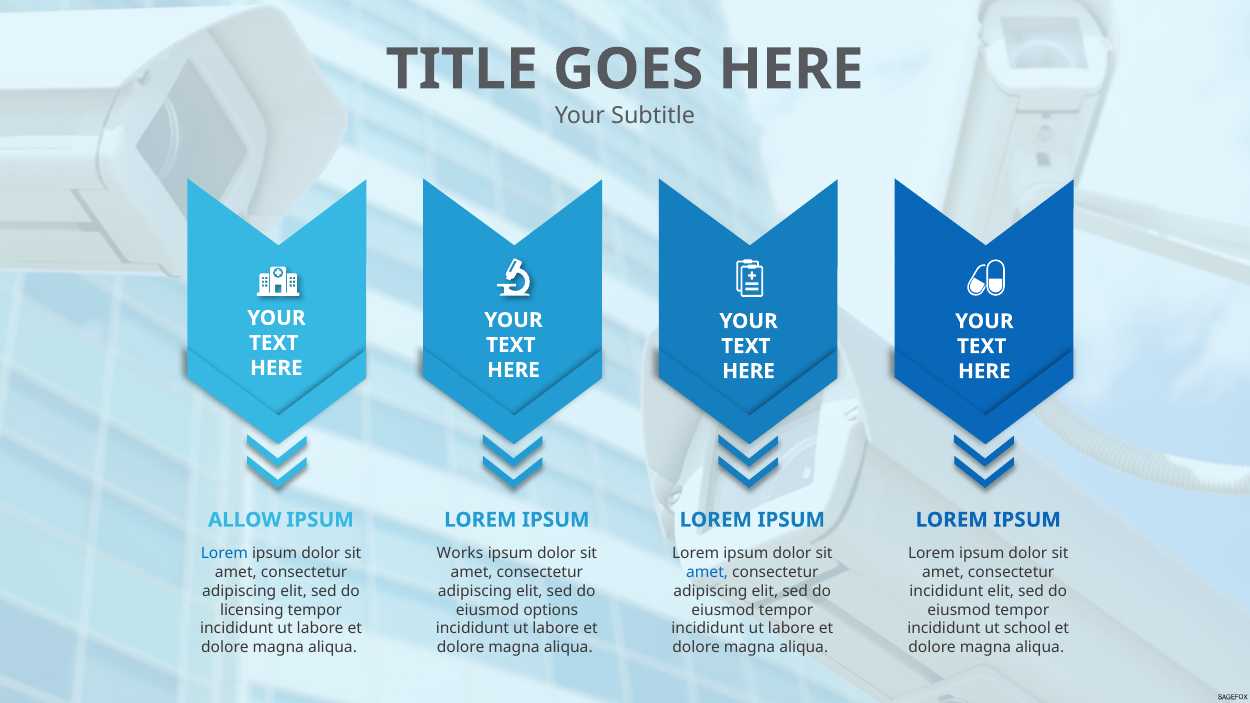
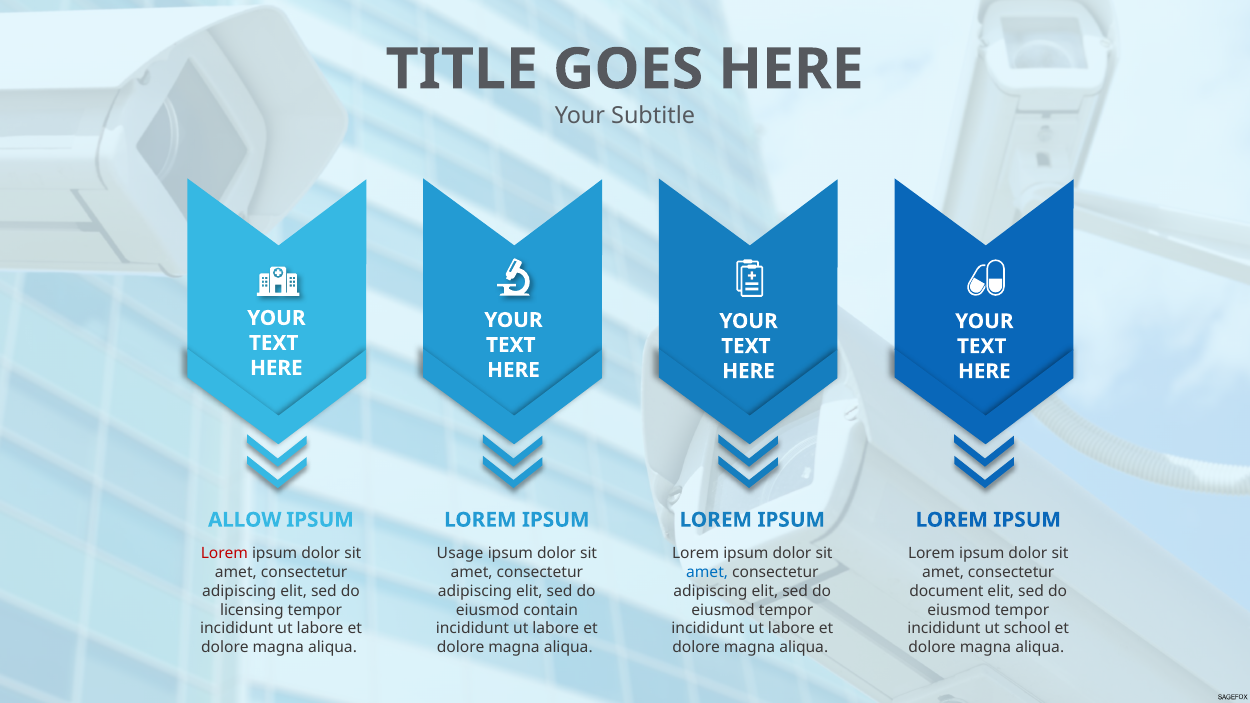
Lorem at (224, 554) colour: blue -> red
Works: Works -> Usage
incididunt at (946, 591): incididunt -> document
options: options -> contain
